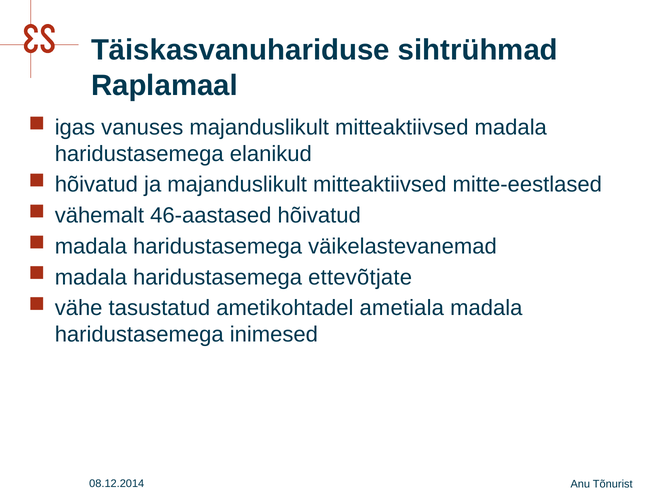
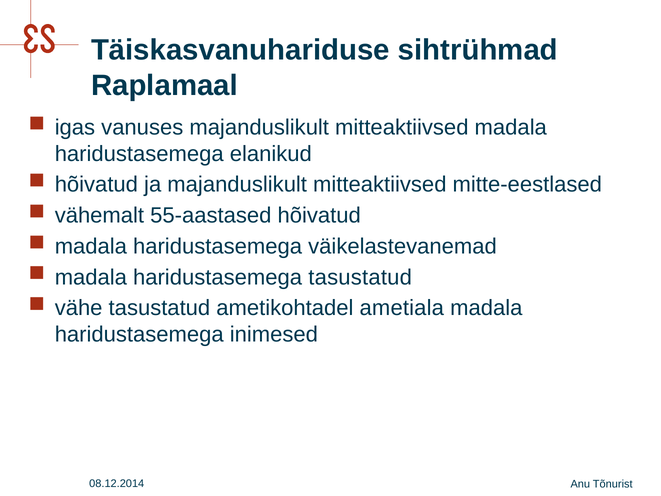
46-aastased: 46-aastased -> 55-aastased
haridustasemega ettevõtjate: ettevõtjate -> tasustatud
